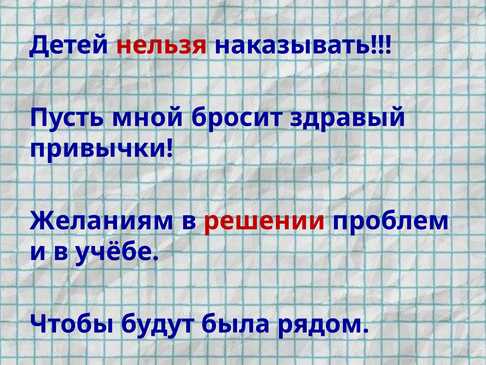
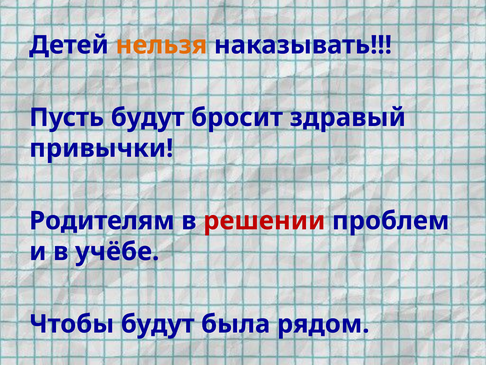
нельзя colour: red -> orange
Пусть мной: мной -> будут
Желаниям: Желаниям -> Родителям
